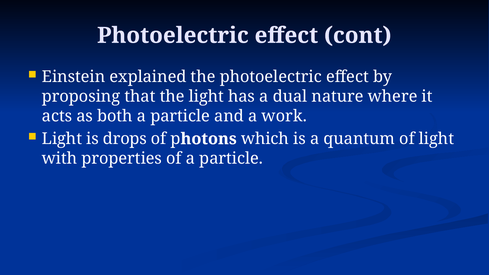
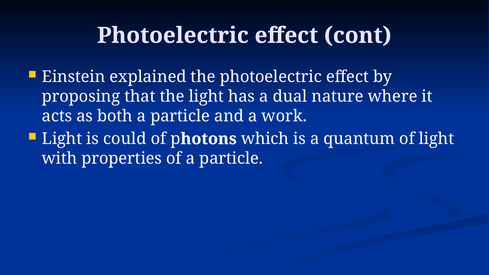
drops: drops -> could
